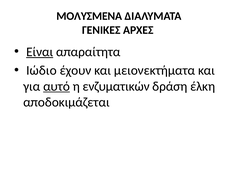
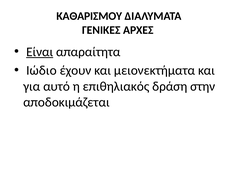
ΜΟΛΥΣΜΕΝΑ: ΜΟΛΥΣΜΕΝΑ -> ΚΑΘΑΡΙΣΜΟΥ
αυτό underline: present -> none
ενζυματικών: ενζυματικών -> επιθηλιακός
έλκη: έλκη -> στην
